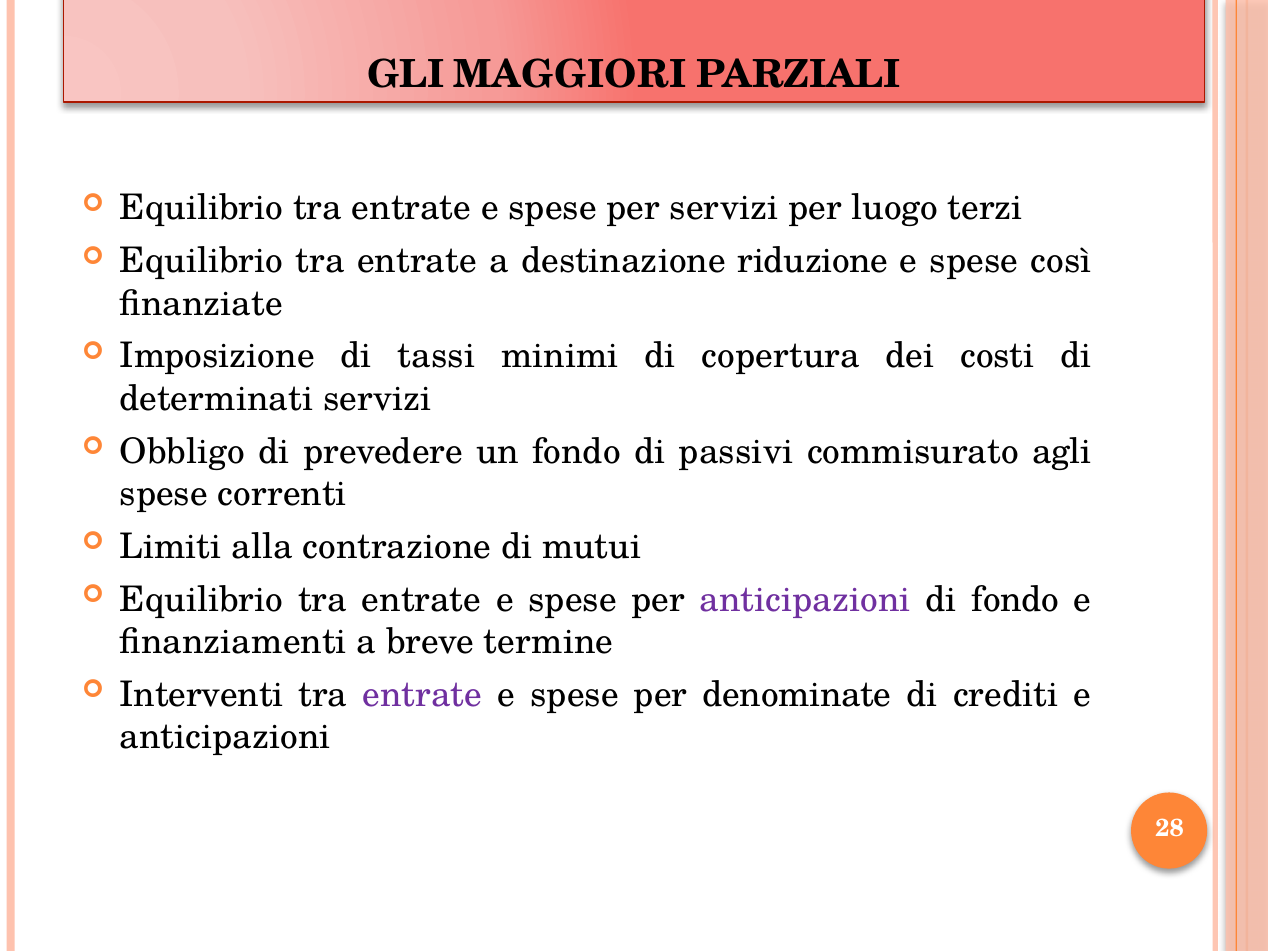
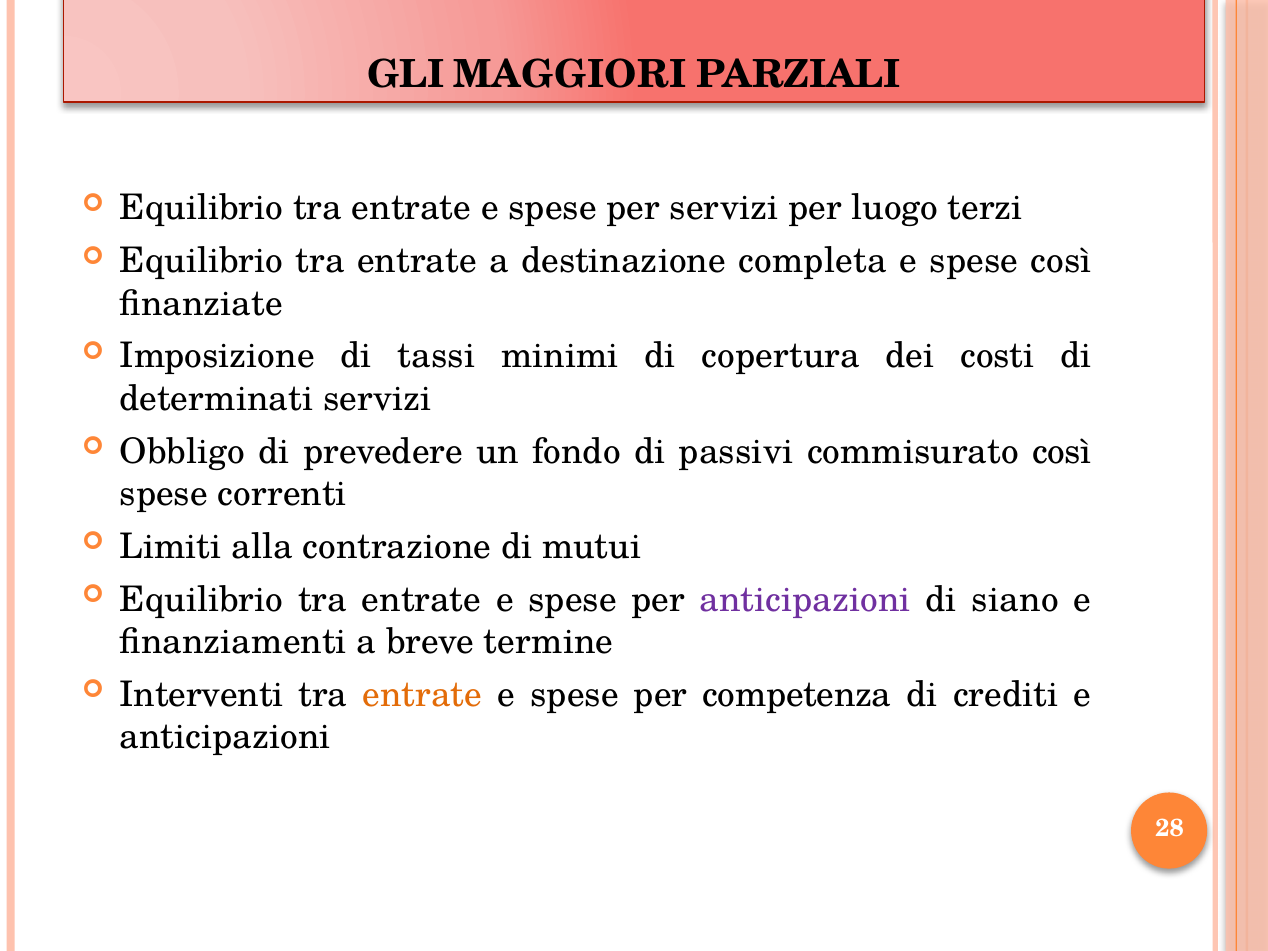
riduzione: riduzione -> completa
commisurato agli: agli -> così
di fondo: fondo -> siano
entrate at (422, 695) colour: purple -> orange
denominate: denominate -> competenza
